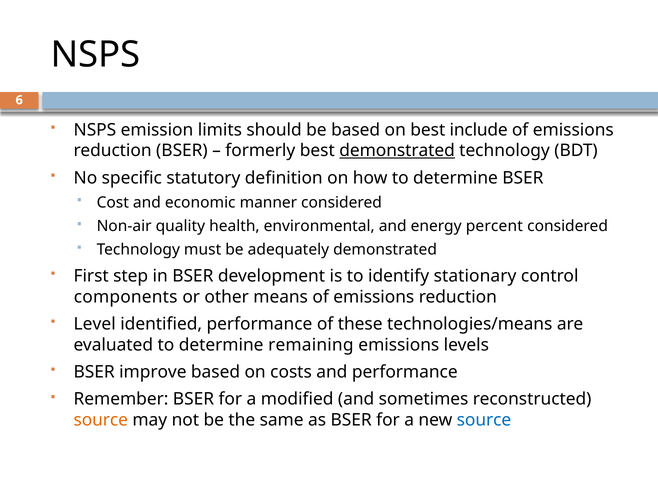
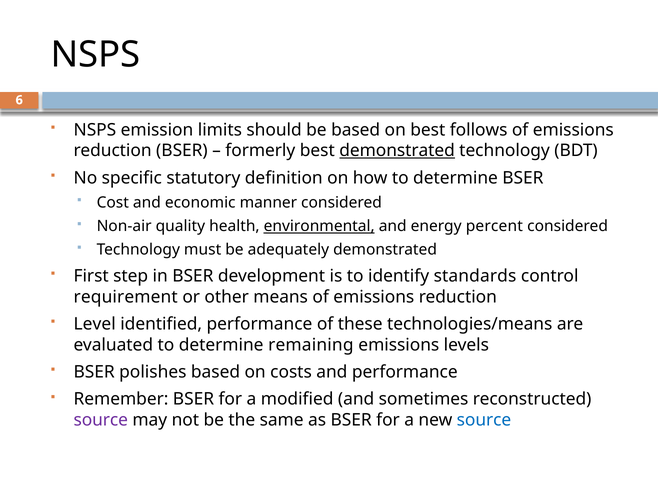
include: include -> follows
environmental underline: none -> present
stationary: stationary -> standards
components: components -> requirement
improve: improve -> polishes
source at (101, 420) colour: orange -> purple
